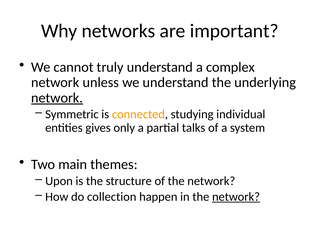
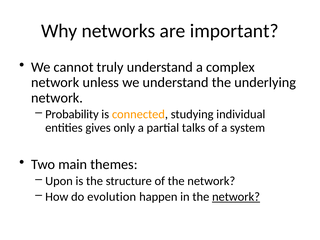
network at (57, 98) underline: present -> none
Symmetric: Symmetric -> Probability
collection: collection -> evolution
